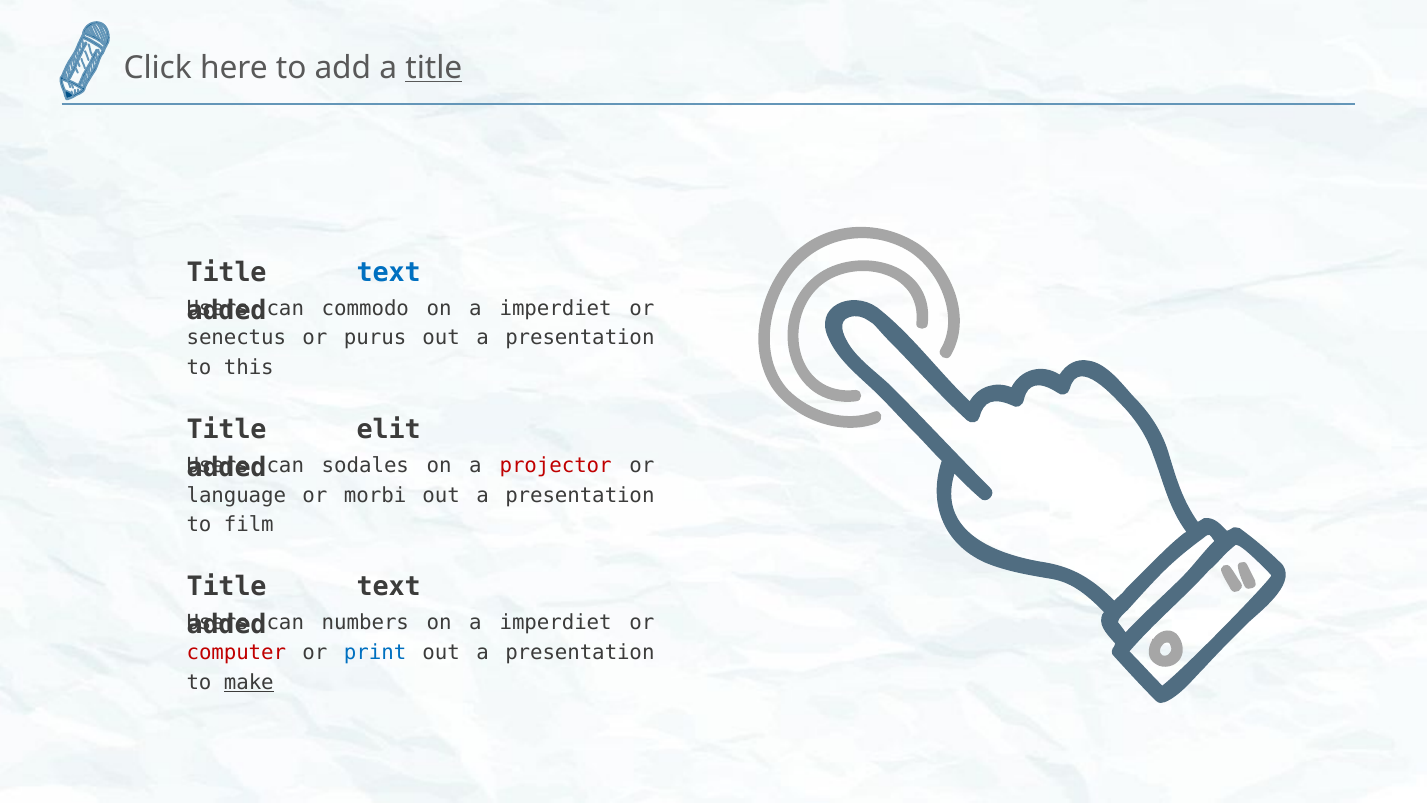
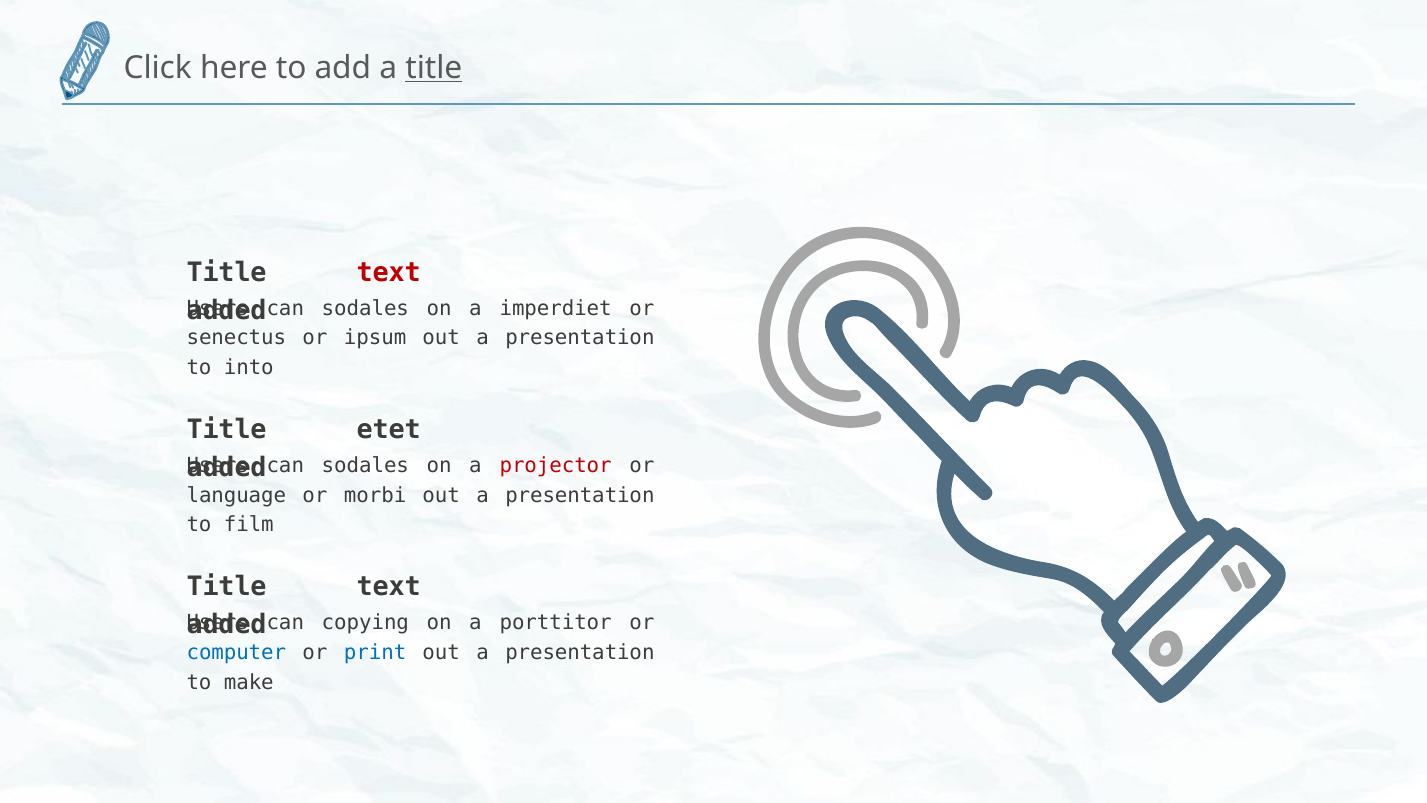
text at (389, 272) colour: blue -> red
commodo at (365, 308): commodo -> sodales
purus: purus -> ipsum
this: this -> into
elit: elit -> etet
numbers: numbers -> copying
imperdiet at (556, 622): imperdiet -> porttitor
computer colour: red -> blue
make underline: present -> none
